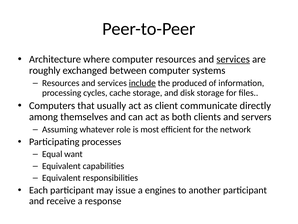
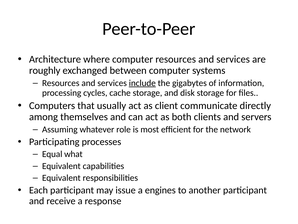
services at (233, 59) underline: present -> none
produced: produced -> gigabytes
want: want -> what
